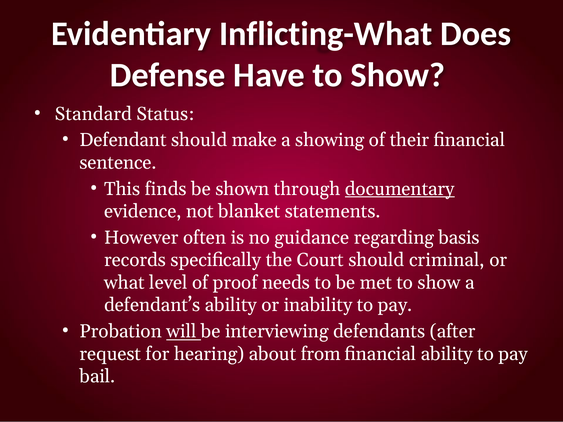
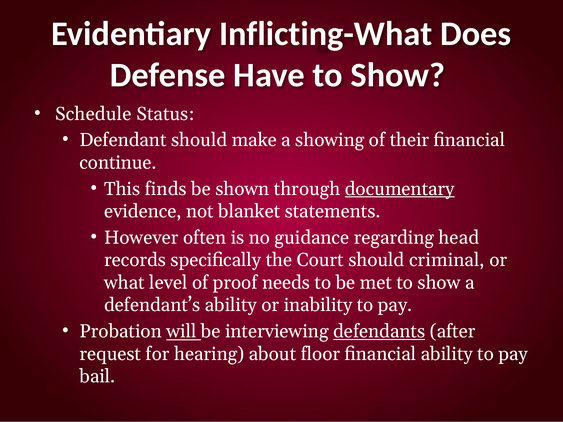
Standard: Standard -> Schedule
sentence: sentence -> continue
basis: basis -> head
defendants underline: none -> present
from: from -> floor
